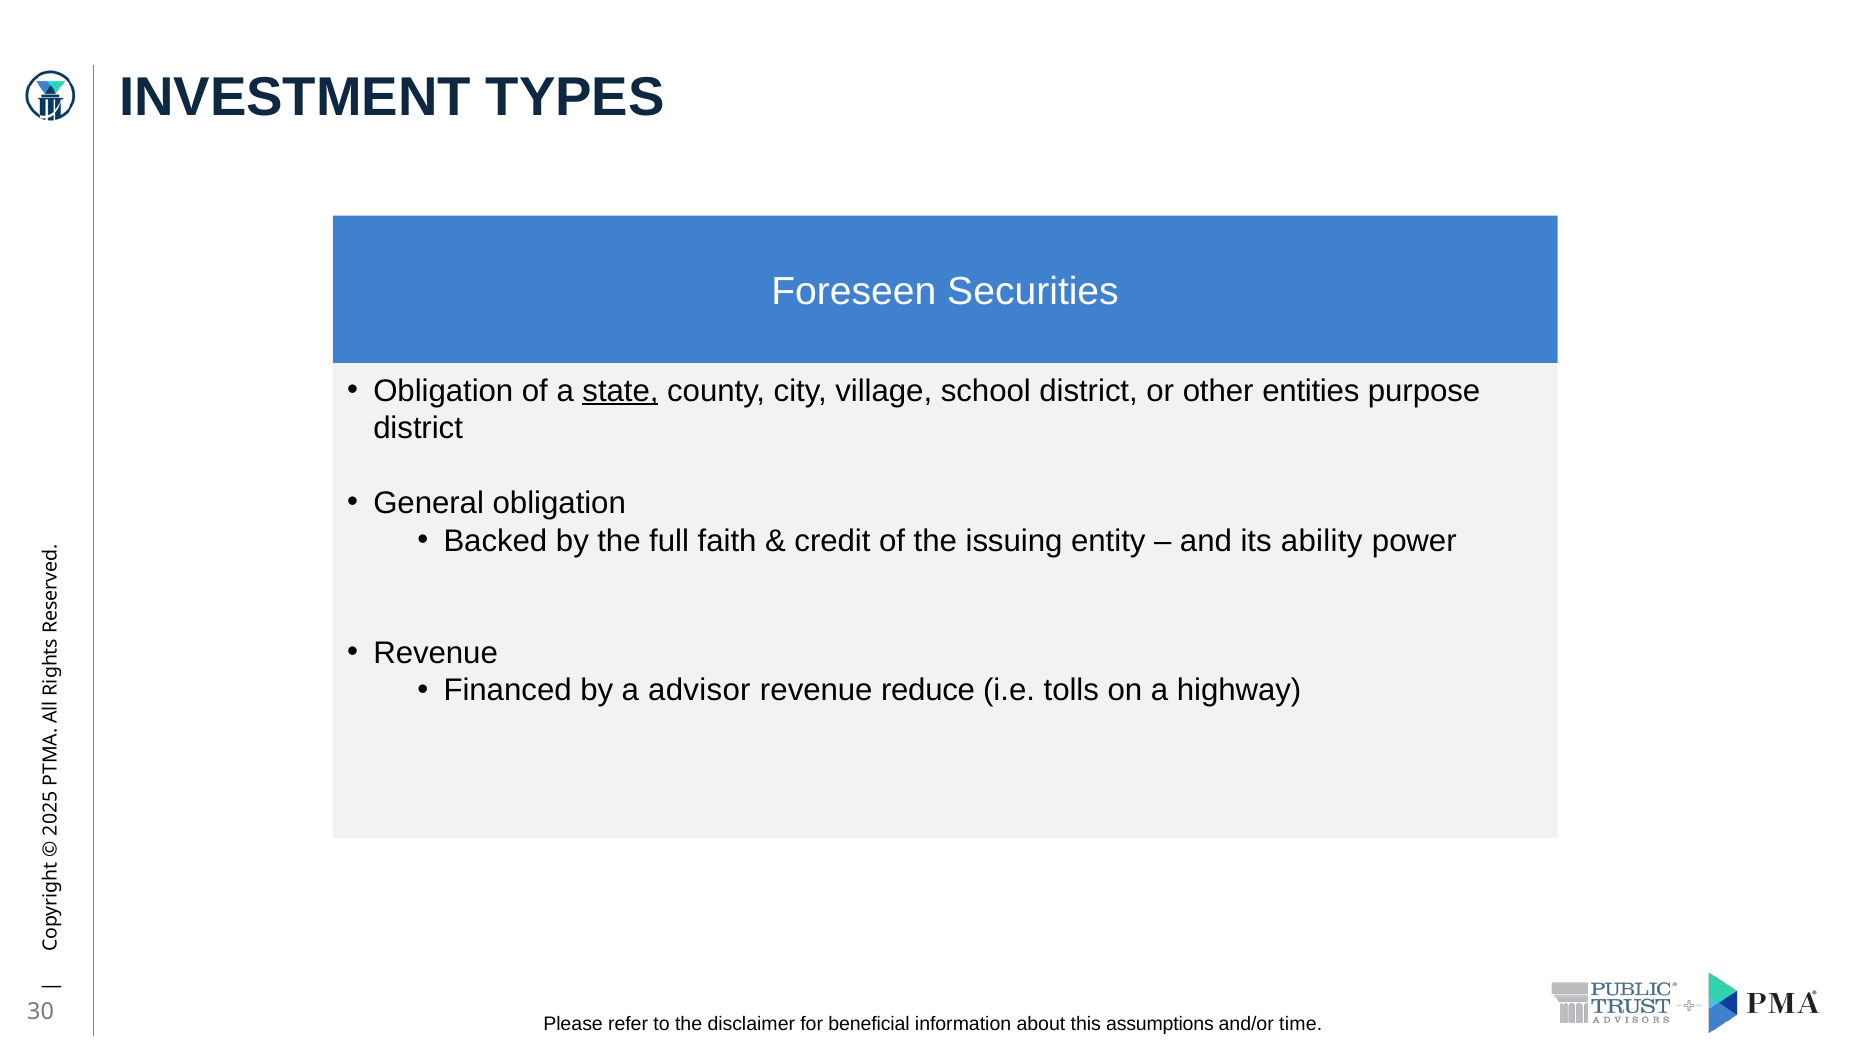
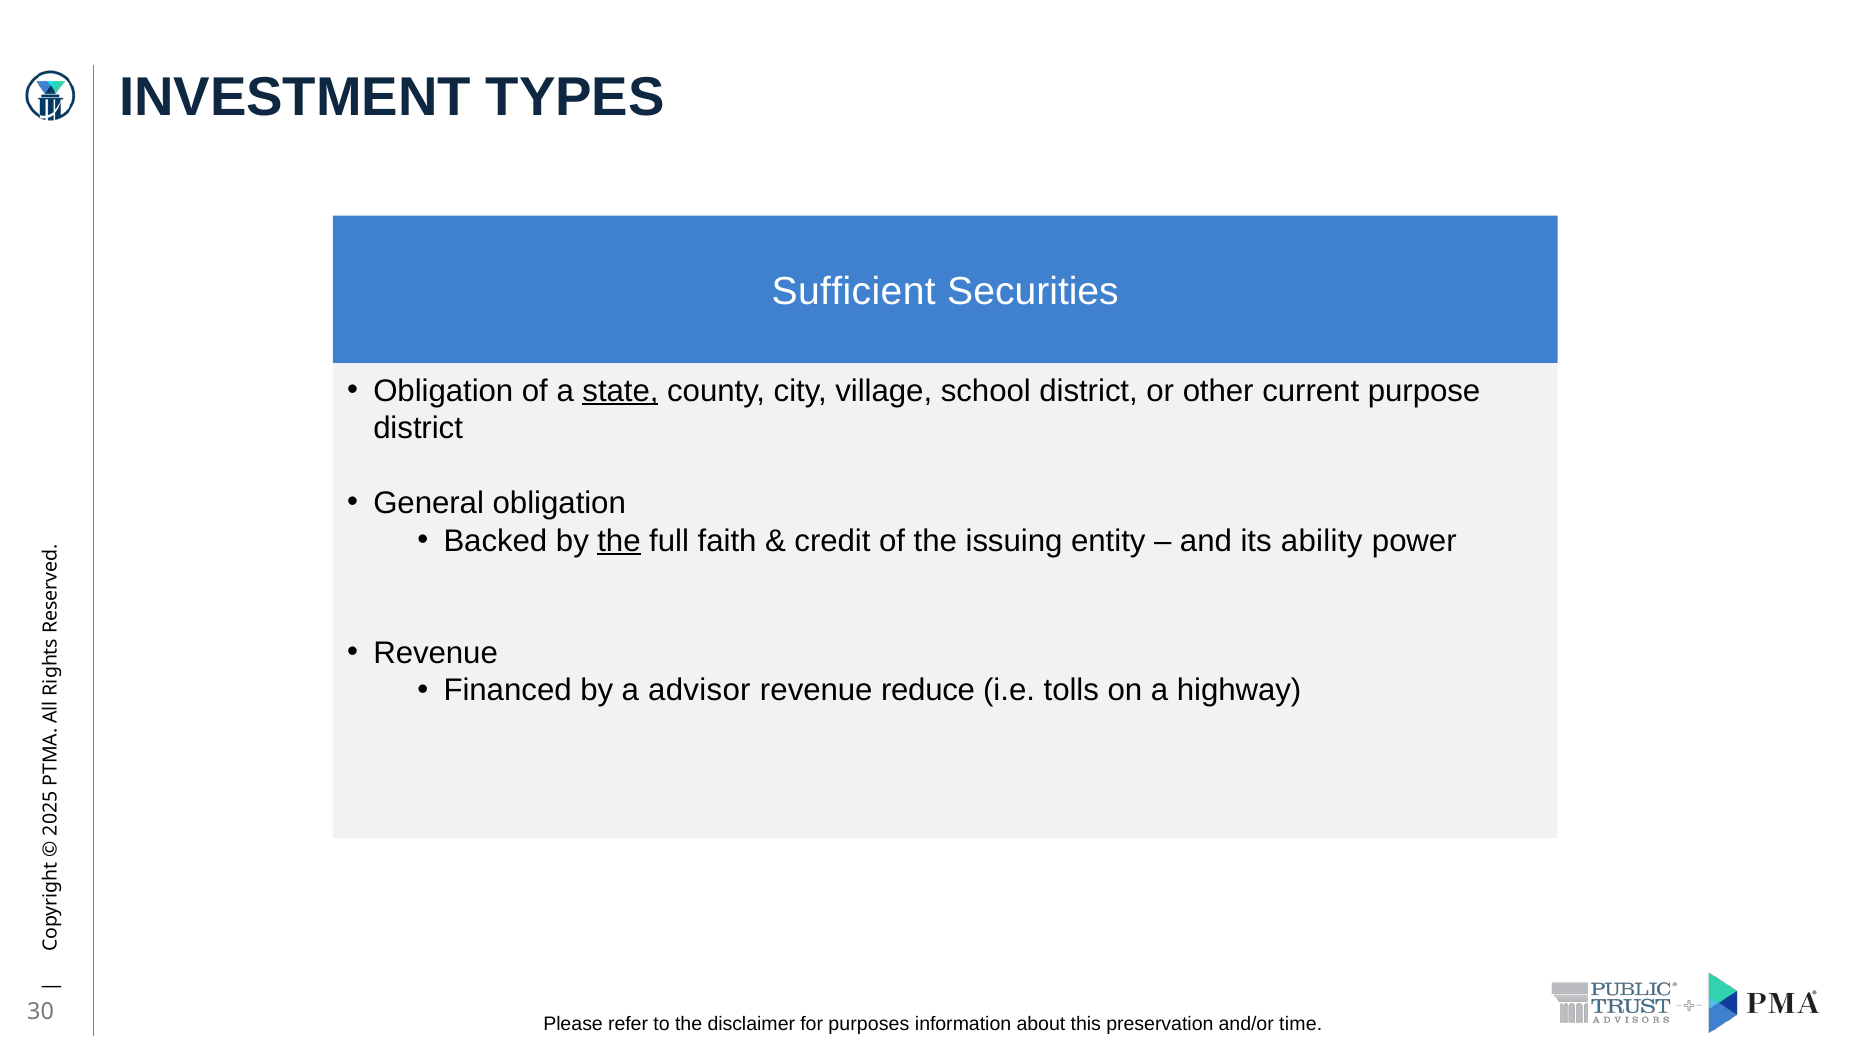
Foreseen: Foreseen -> Sufficient
entities: entities -> current
the at (619, 541) underline: none -> present
beneficial: beneficial -> purposes
assumptions: assumptions -> preservation
